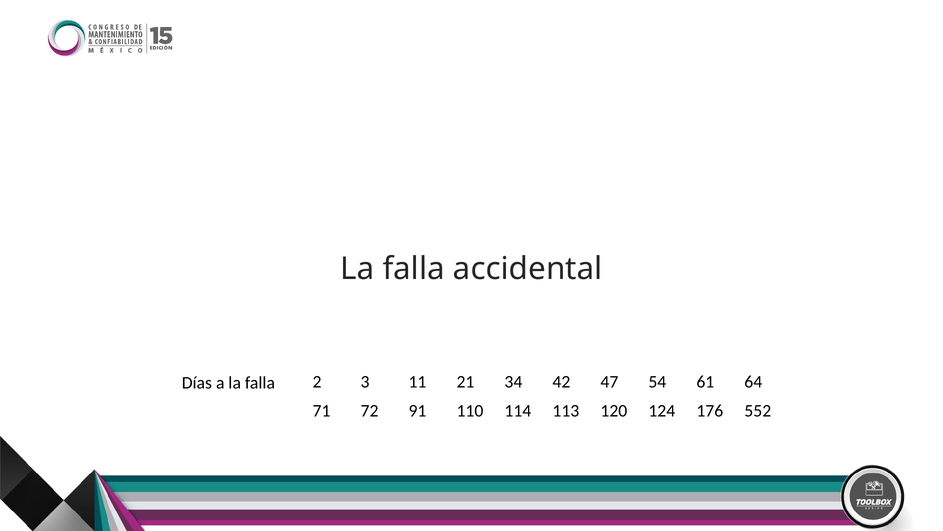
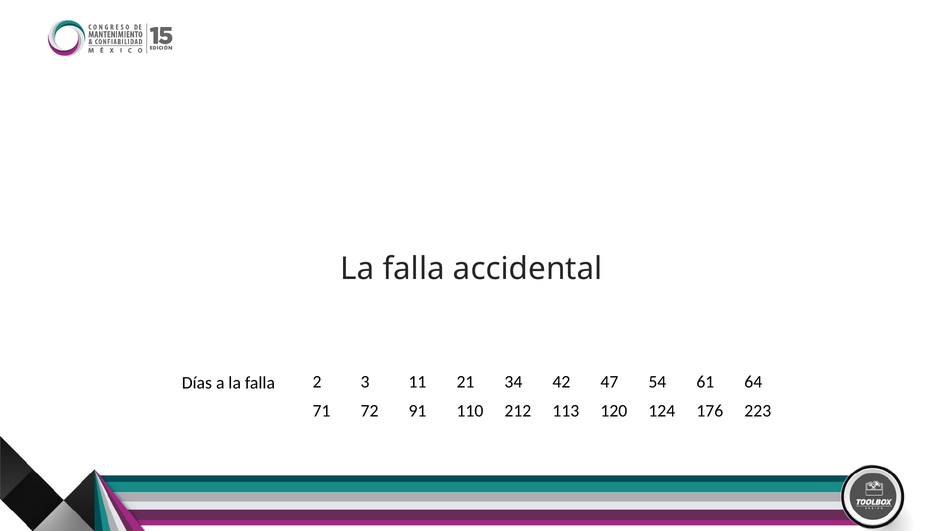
114: 114 -> 212
552: 552 -> 223
